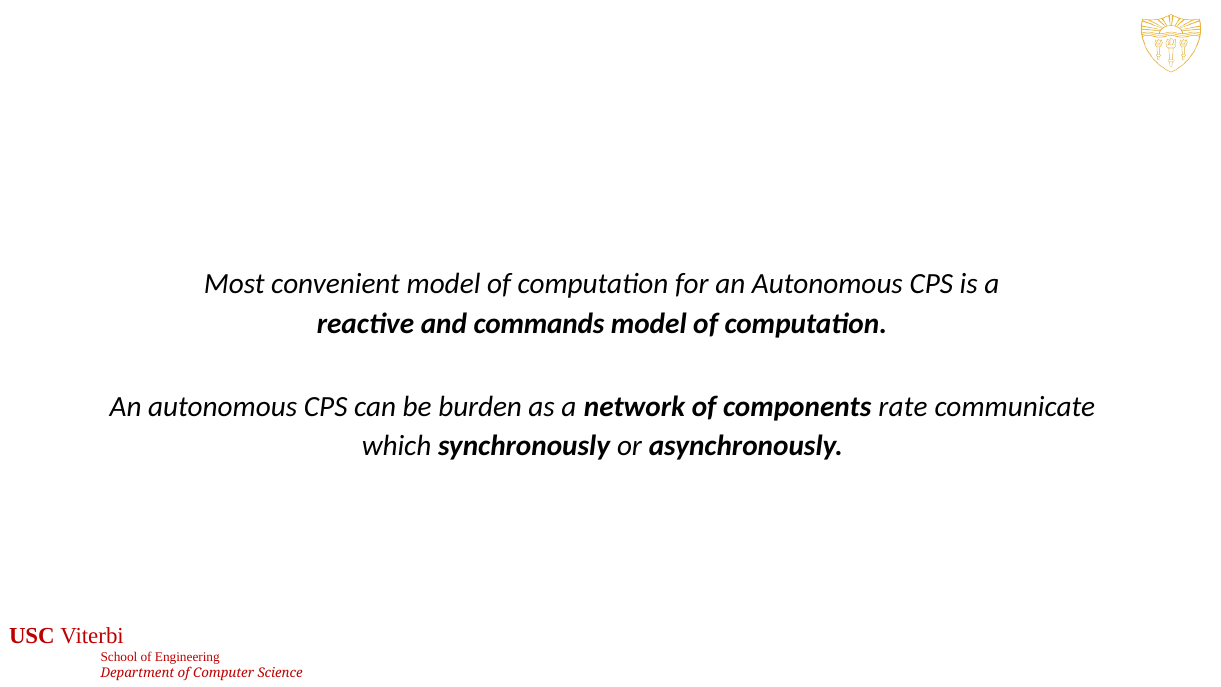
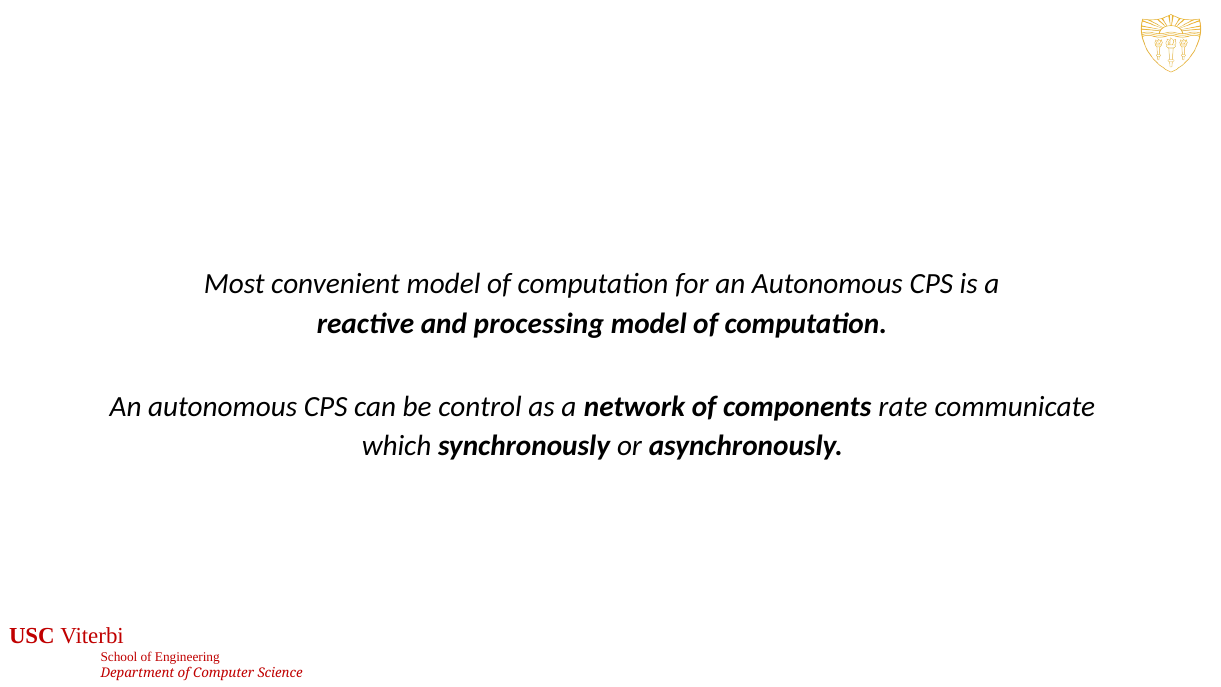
commands: commands -> processing
burden: burden -> control
